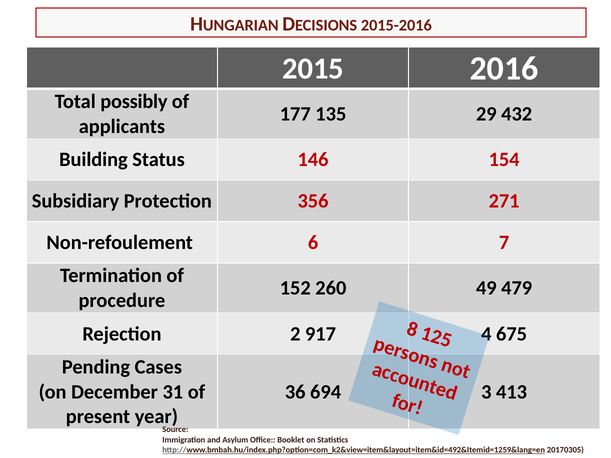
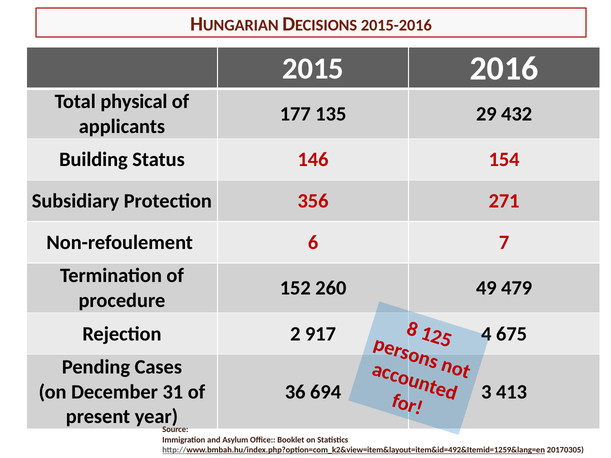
possibly: possibly -> physical
